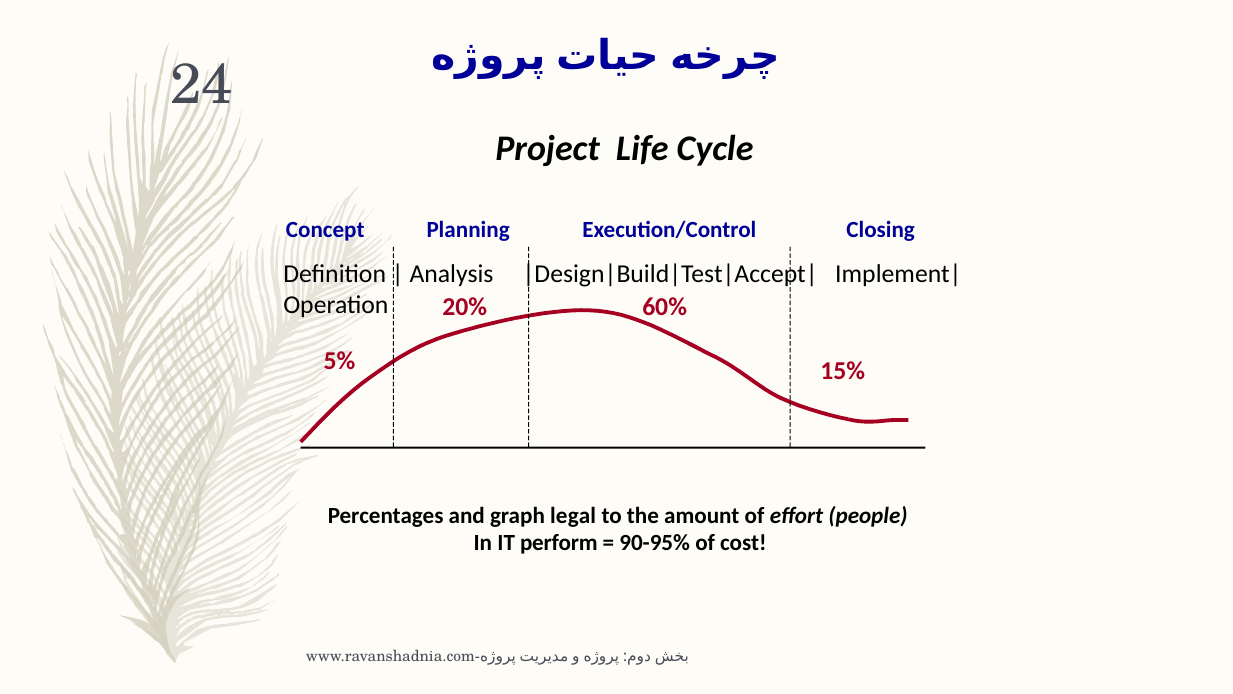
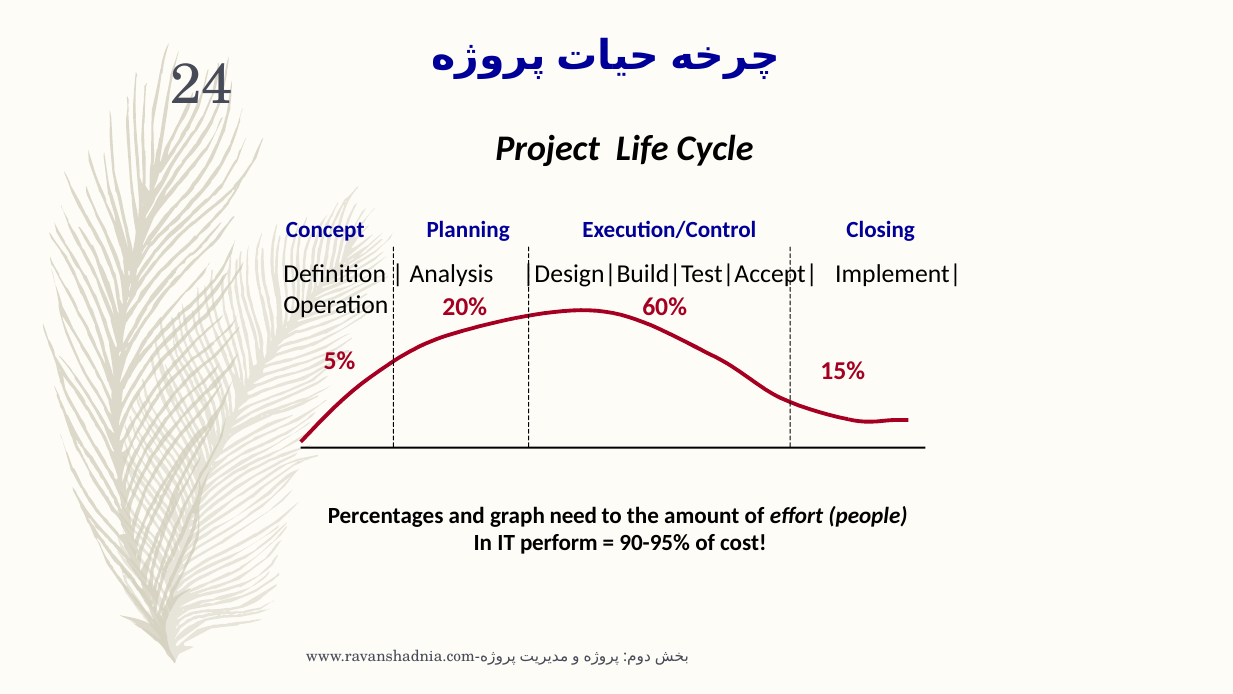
legal: legal -> need
